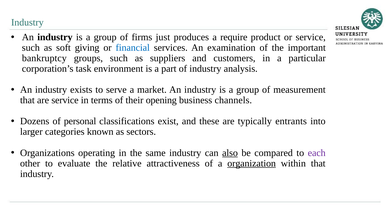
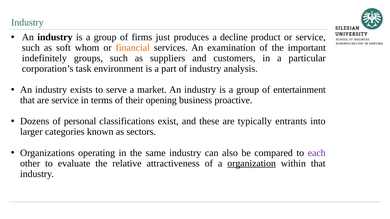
require: require -> decline
giving: giving -> whom
financial colour: blue -> orange
bankruptcy: bankruptcy -> indefinitely
measurement: measurement -> entertainment
channels: channels -> proactive
also underline: present -> none
